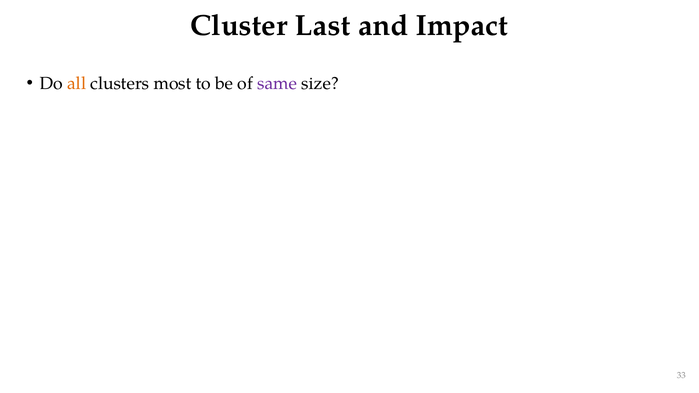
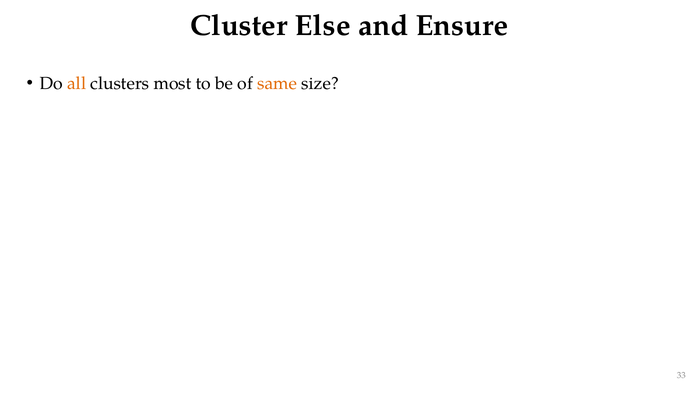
Last: Last -> Else
Impact: Impact -> Ensure
same colour: purple -> orange
